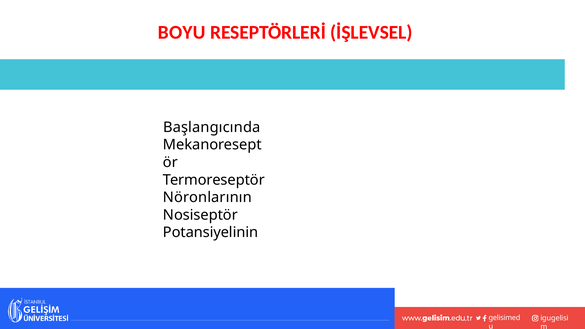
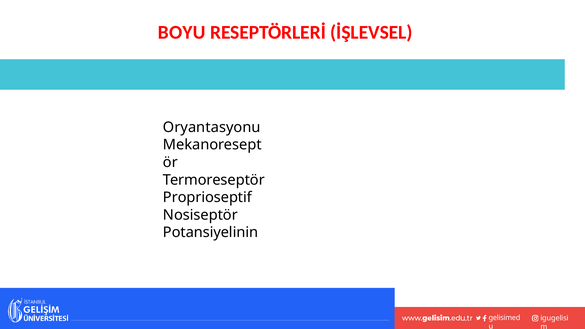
Başlangıcında: Başlangıcında -> Oryantasyonu
Nöronlarının: Nöronlarının -> Proprioseptif
